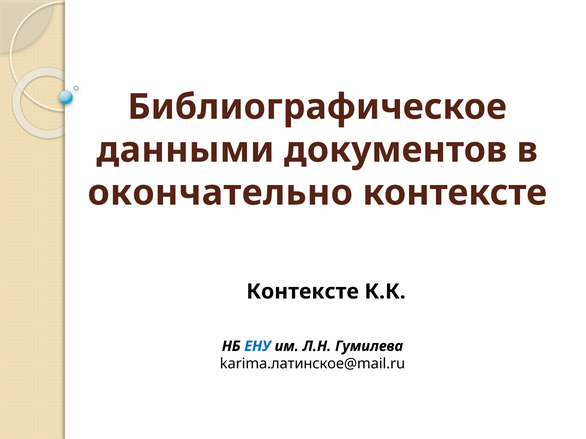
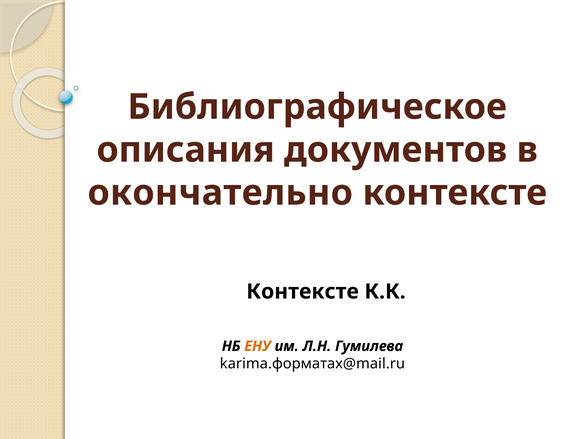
данными: данными -> описания
ЕНУ colour: blue -> orange
karima.латинское@mail.ru: karima.латинское@mail.ru -> karima.форматах@mail.ru
